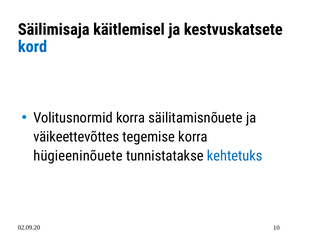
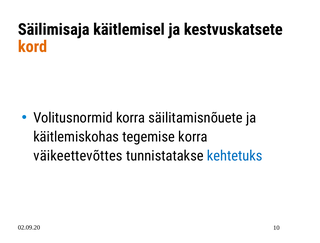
kord colour: blue -> orange
väikeettevõttes: väikeettevõttes -> käitlemiskohas
hügieeninõuete: hügieeninõuete -> väikeettevõttes
